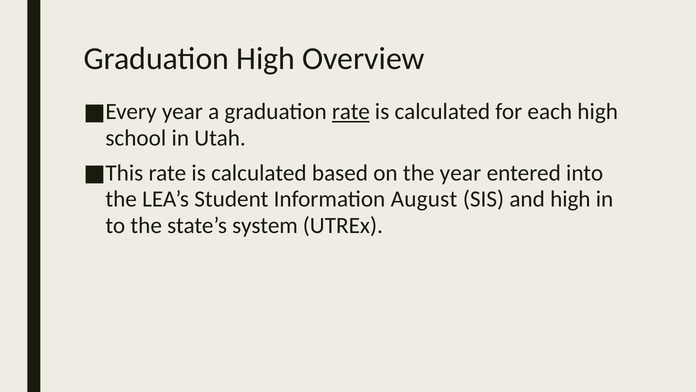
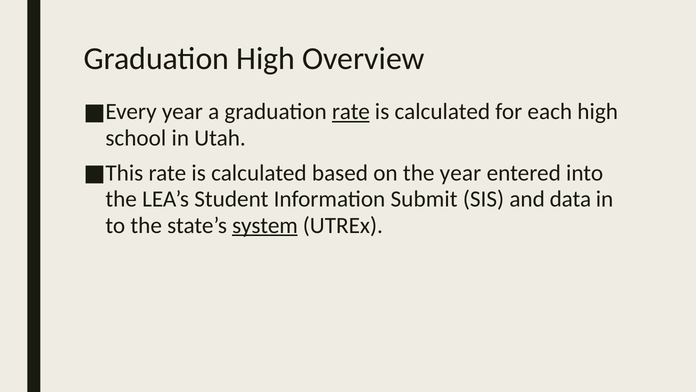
August: August -> Submit
and high: high -> data
system underline: none -> present
